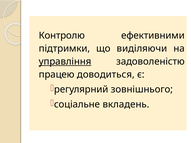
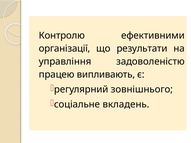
підтримки: підтримки -> організації
виділяючи: виділяючи -> результати
управління underline: present -> none
доводиться: доводиться -> випливають
